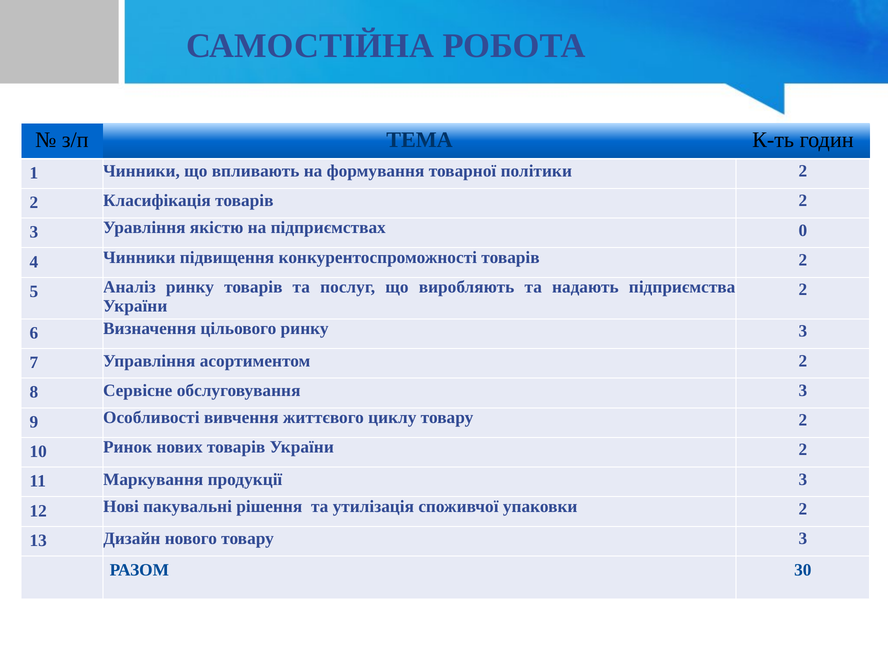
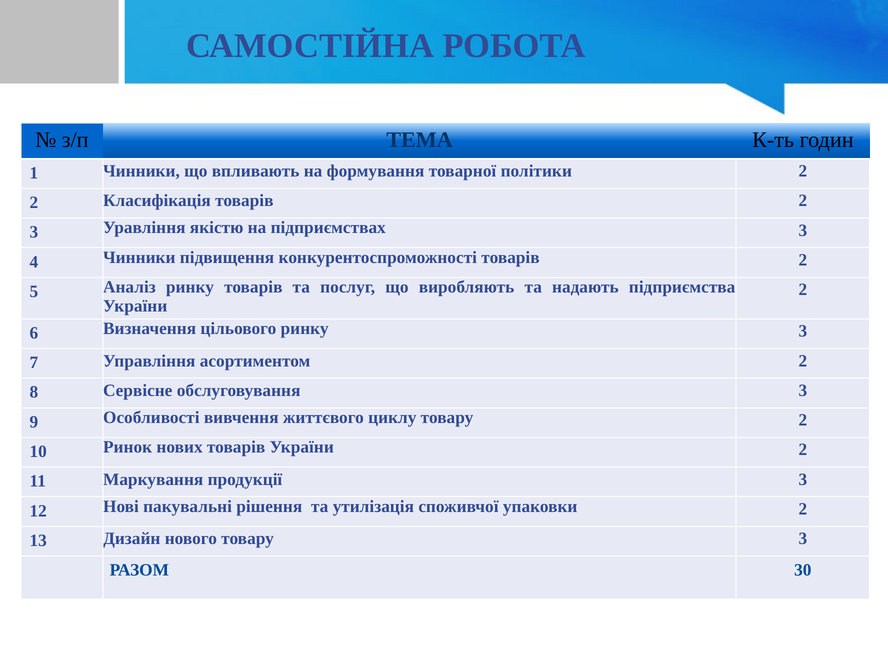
підприємствах 0: 0 -> 3
